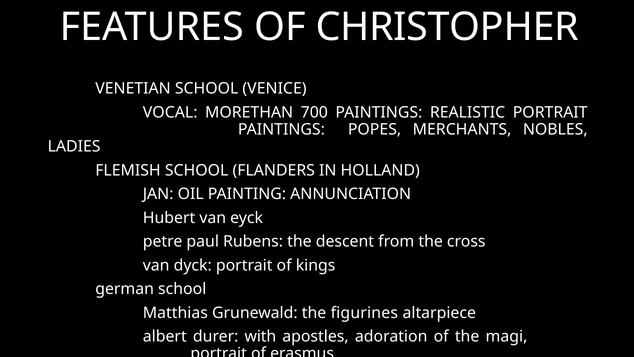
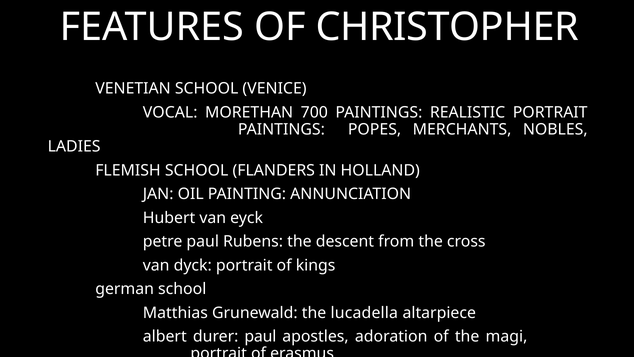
figurines: figurines -> lucadella
durer with: with -> paul
